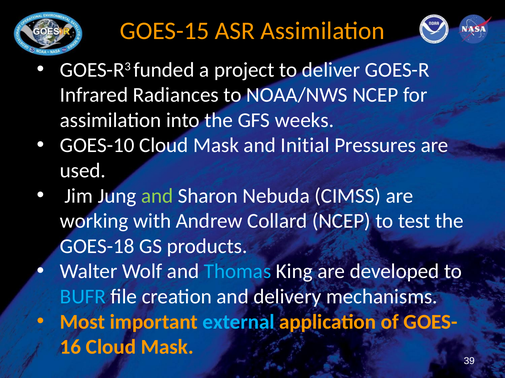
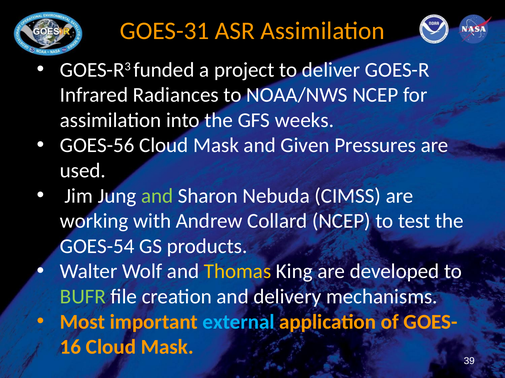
GOES-15: GOES-15 -> GOES-31
GOES-10: GOES-10 -> GOES-56
Initial: Initial -> Given
GOES-18: GOES-18 -> GOES-54
Thomas colour: light blue -> yellow
BUFR colour: light blue -> light green
